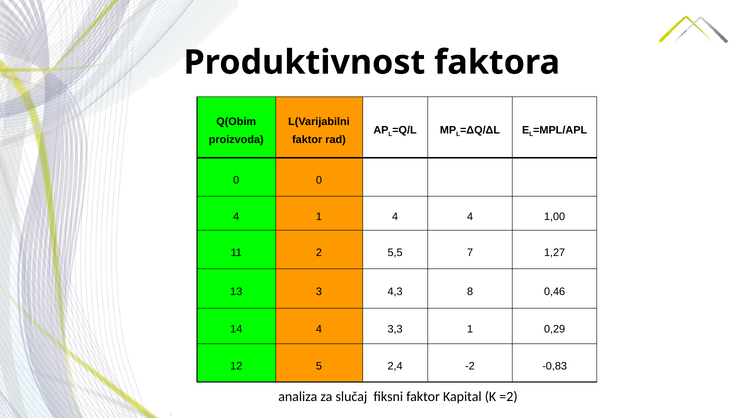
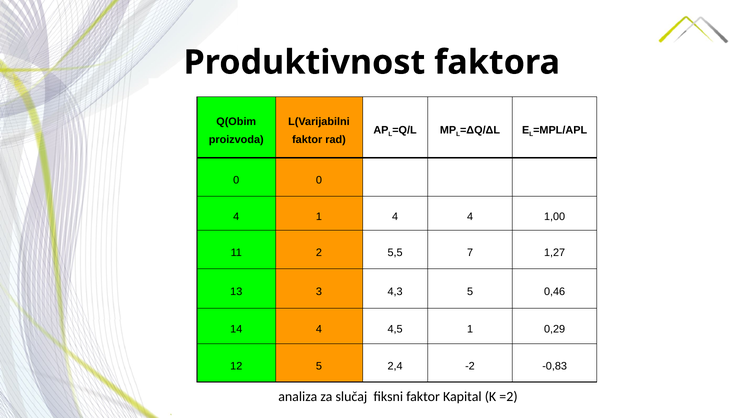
4,3 8: 8 -> 5
3,3: 3,3 -> 4,5
